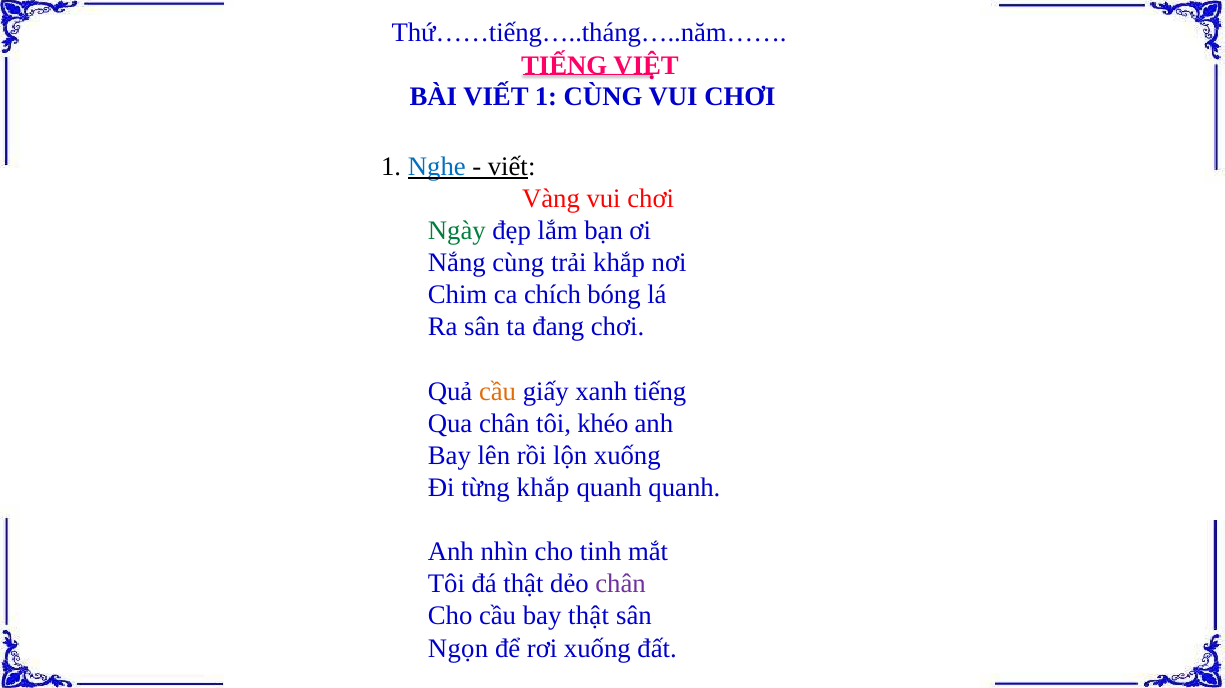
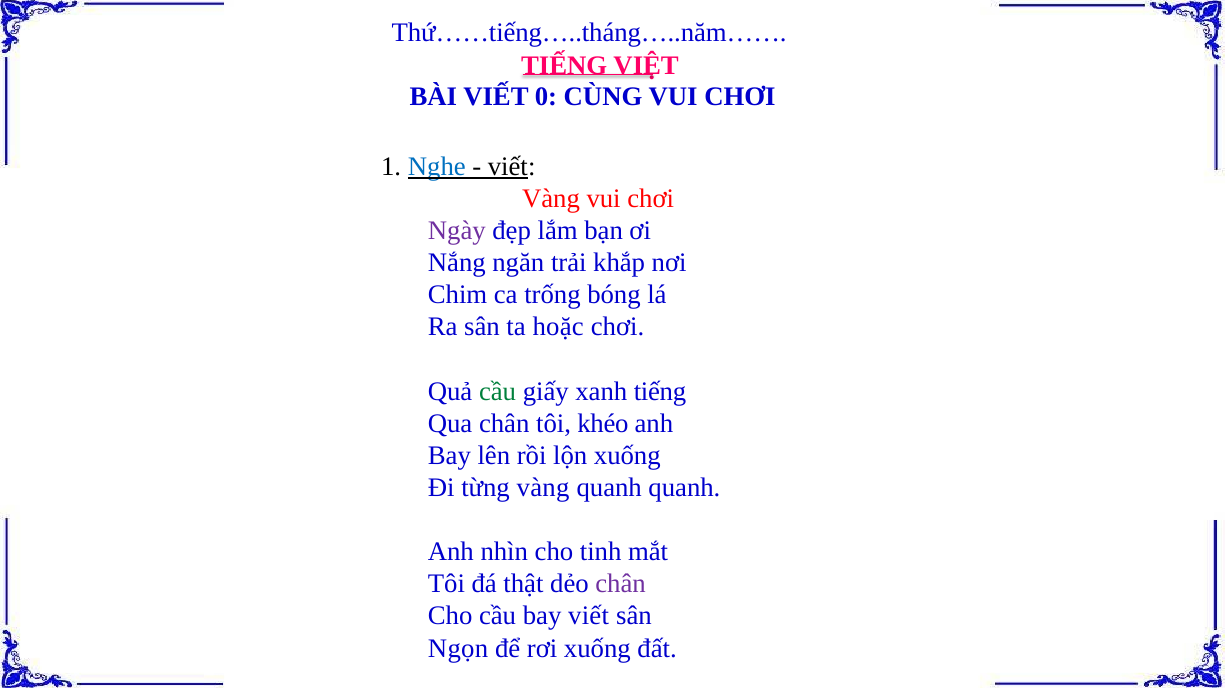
VIẾT 1: 1 -> 0
Ngày colour: green -> purple
Nắng cùng: cùng -> ngăn
chích: chích -> trống
đang: đang -> hoặc
cầu at (498, 391) colour: orange -> green
từng khắp: khắp -> vàng
bay thật: thật -> viết
